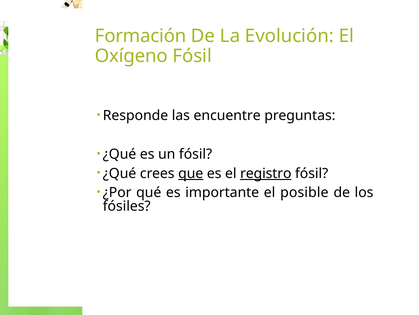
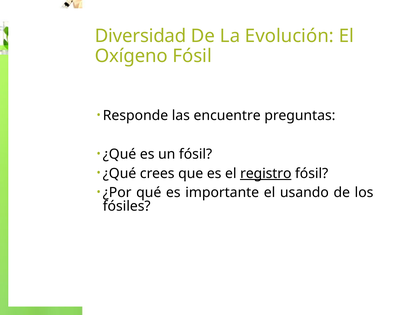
Formación: Formación -> Diversidad
que underline: present -> none
posible: posible -> usando
